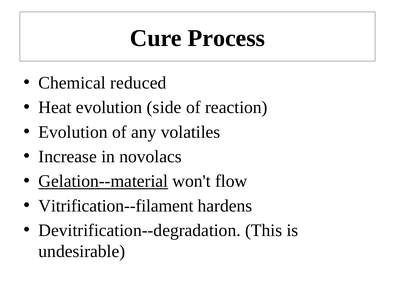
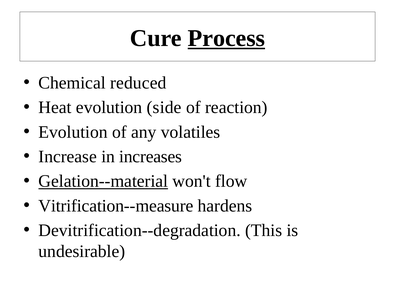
Process underline: none -> present
novolacs: novolacs -> increases
Vitrification--filament: Vitrification--filament -> Vitrification--measure
